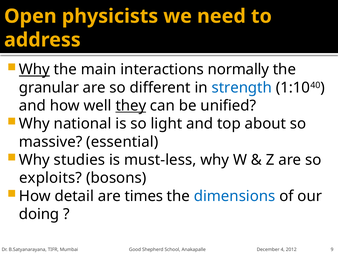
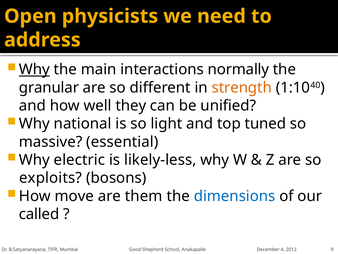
strength colour: blue -> orange
they underline: present -> none
about: about -> tuned
studies: studies -> electric
must-less: must-less -> likely-less
detail: detail -> move
times: times -> them
doing: doing -> called
